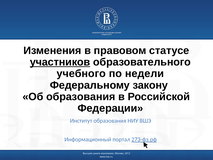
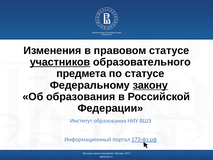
учебного: учебного -> предмета
по недели: недели -> статусе
закону underline: none -> present
